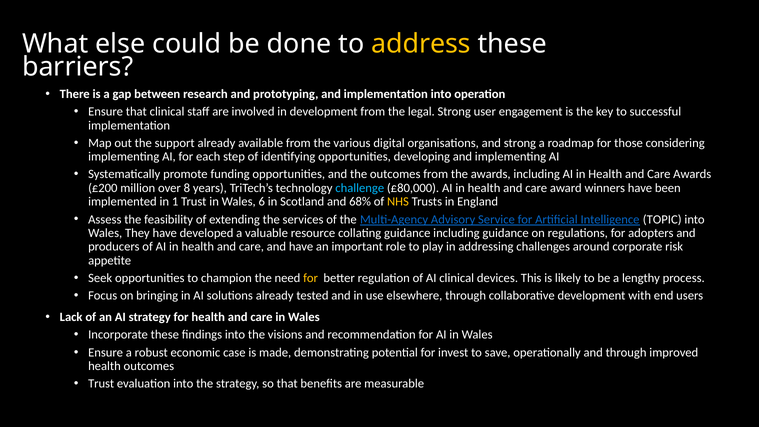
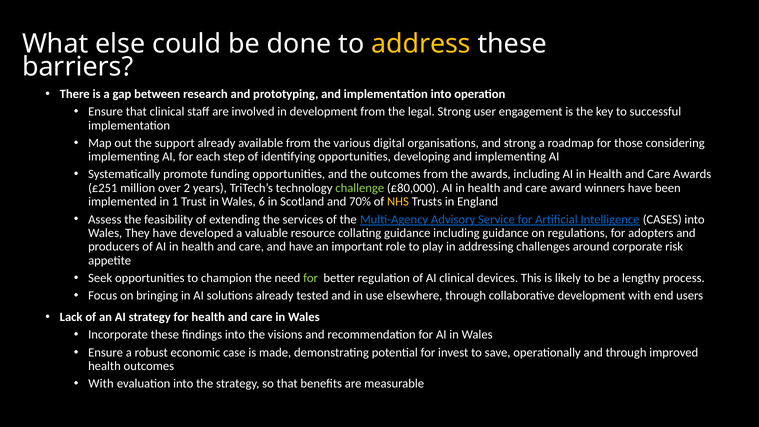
£200: £200 -> £251
8: 8 -> 2
challenge colour: light blue -> light green
68%: 68% -> 70%
TOPIC: TOPIC -> CASES
for at (311, 278) colour: yellow -> light green
Trust at (101, 384): Trust -> With
